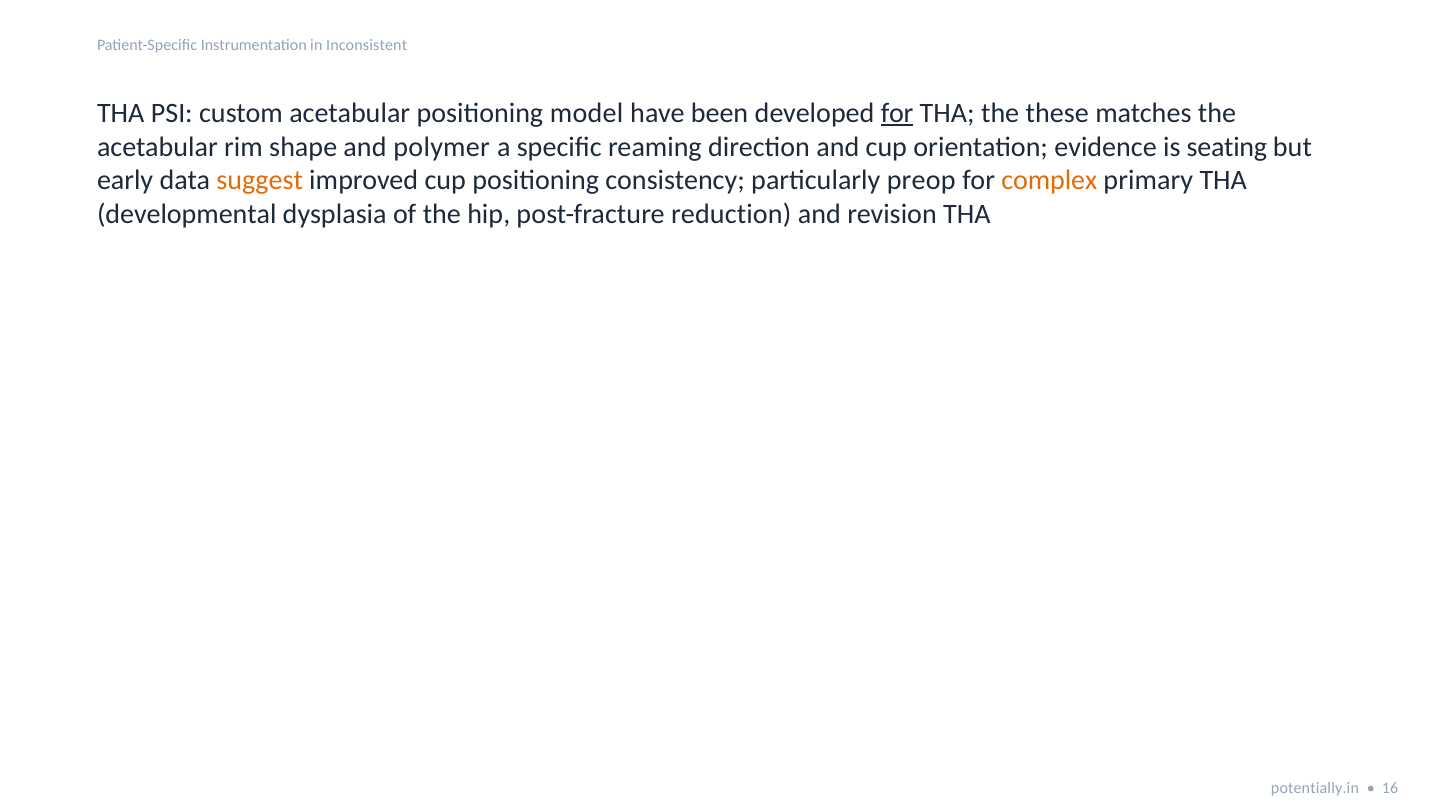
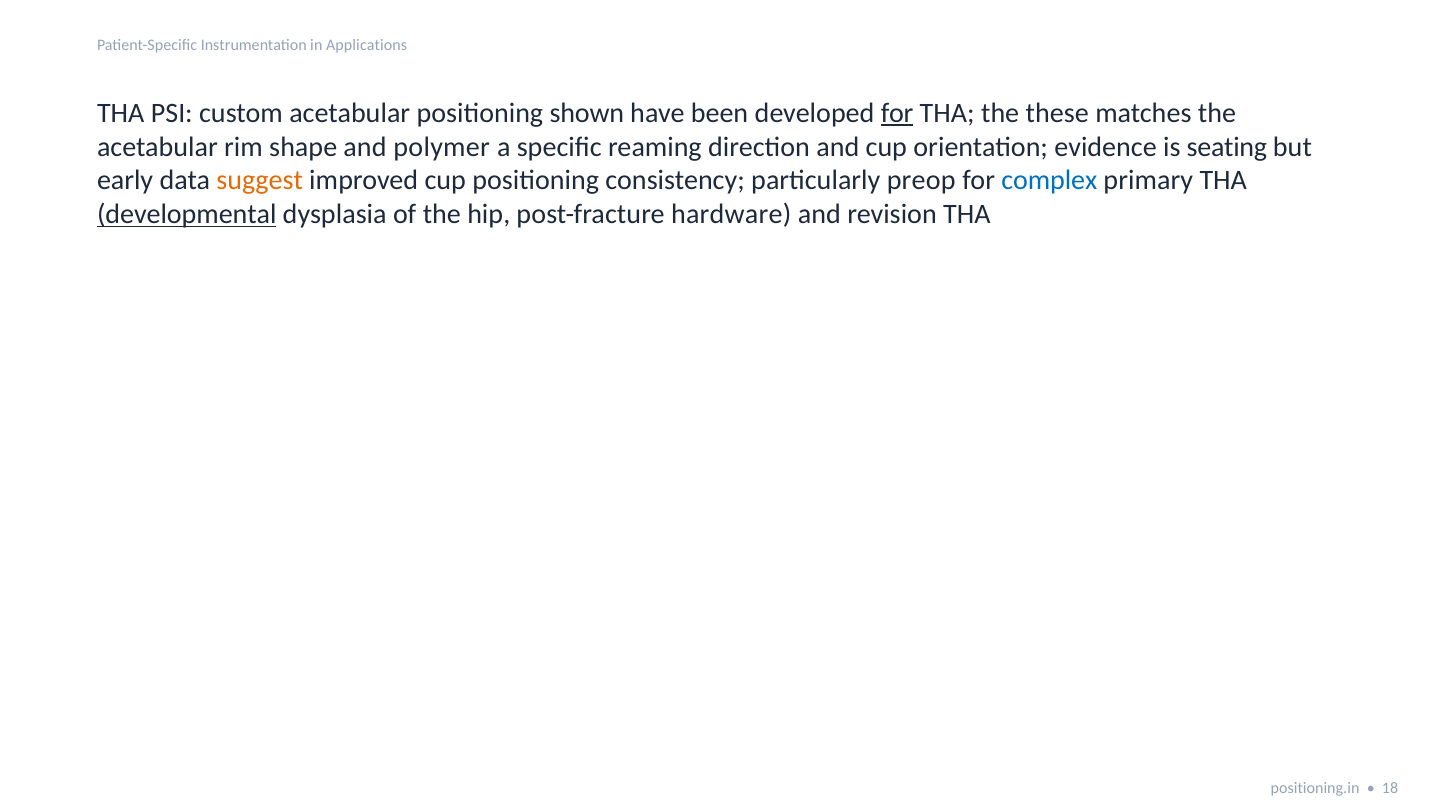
Inconsistent: Inconsistent -> Applications
model: model -> shown
complex colour: orange -> blue
developmental underline: none -> present
reduction: reduction -> hardware
potentially.in: potentially.in -> positioning.in
16: 16 -> 18
